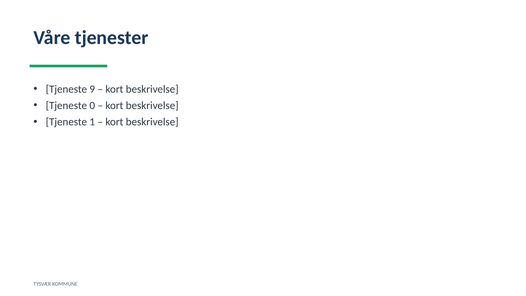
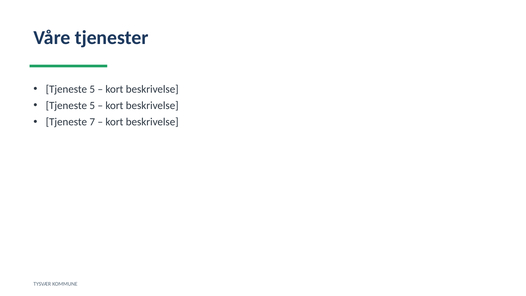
9 at (92, 89): 9 -> 5
0 at (92, 106): 0 -> 5
1: 1 -> 7
